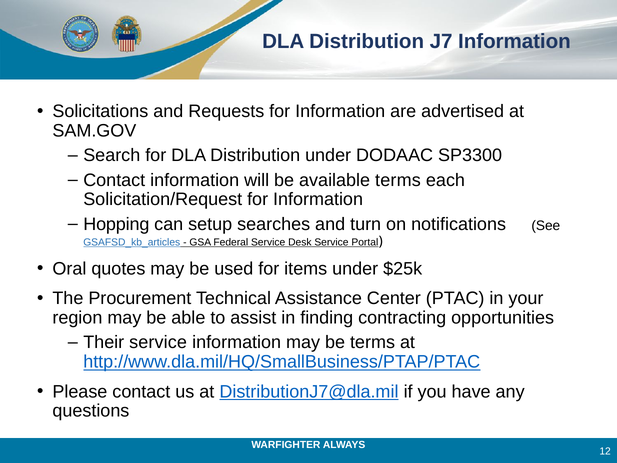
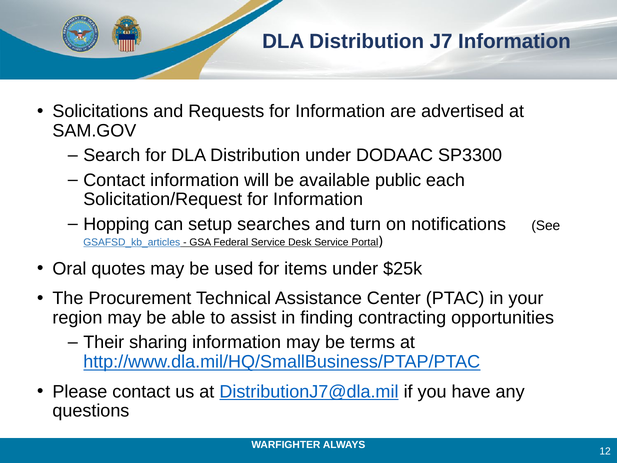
available terms: terms -> public
Their service: service -> sharing
